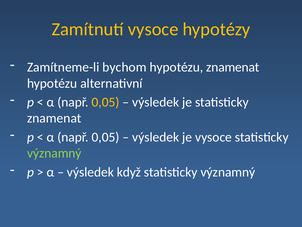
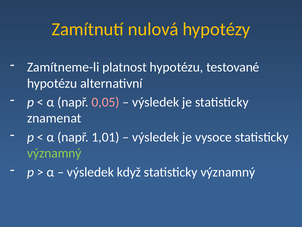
Zamítnutí vysoce: vysoce -> nulová
bychom: bychom -> platnost
hypotézu znamenat: znamenat -> testované
0,05 at (106, 102) colour: yellow -> pink
0,05 at (106, 137): 0,05 -> 1,01
